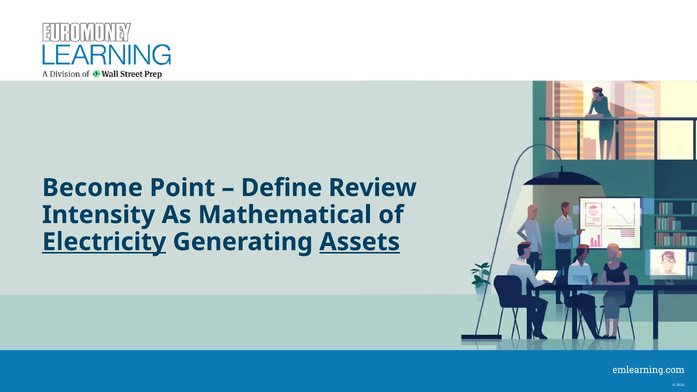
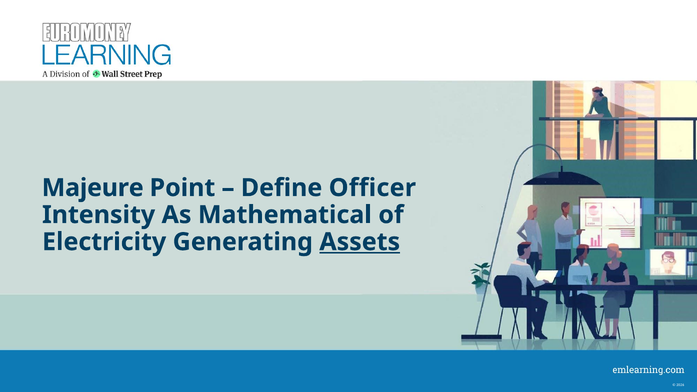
Become: Become -> Majeure
Review: Review -> Officer
Electricity underline: present -> none
